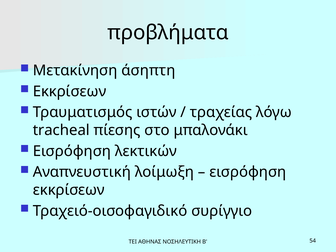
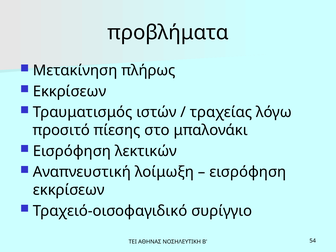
άσηπτη: άσηπτη -> πλήρως
tracheal: tracheal -> προσιτό
